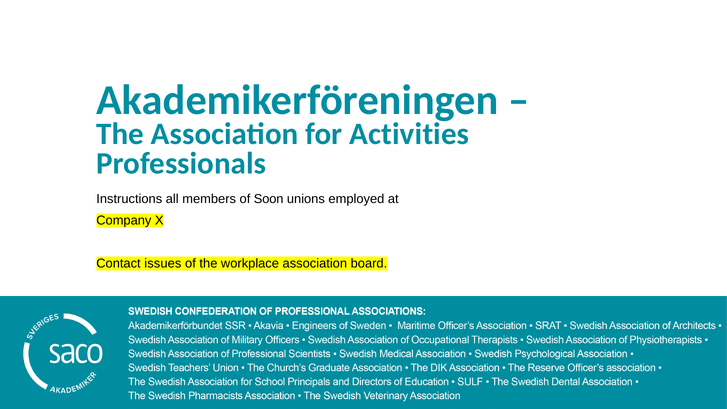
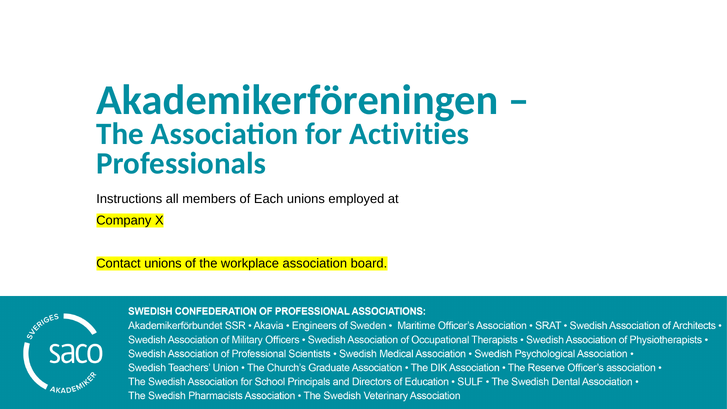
Soon: Soon -> Each
Contact issues: issues -> unions
